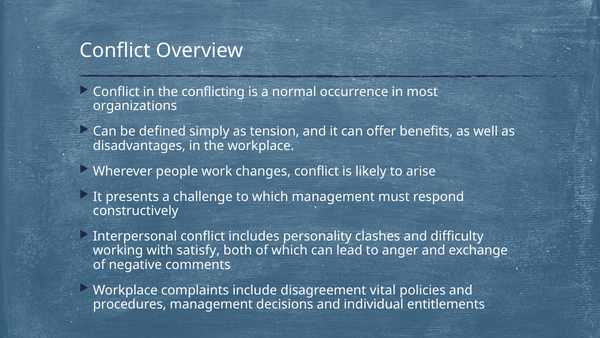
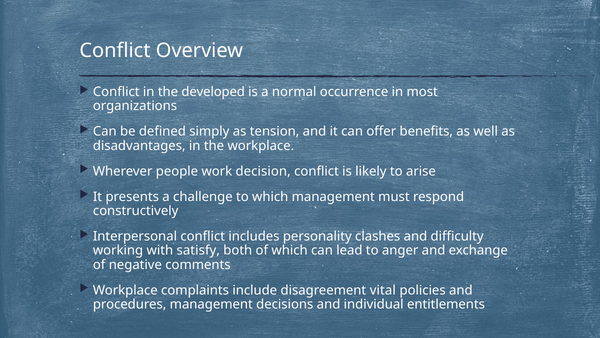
conflicting: conflicting -> developed
changes: changes -> decision
